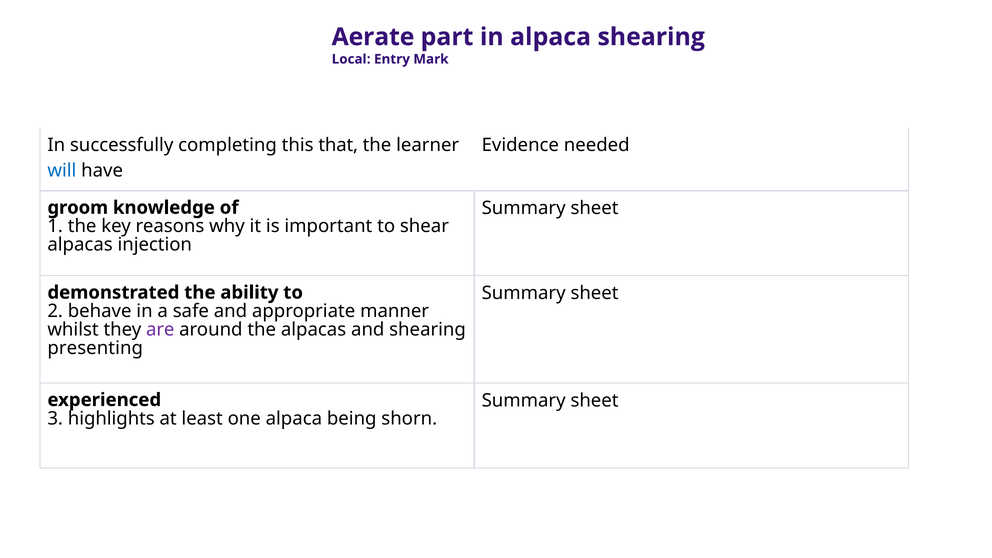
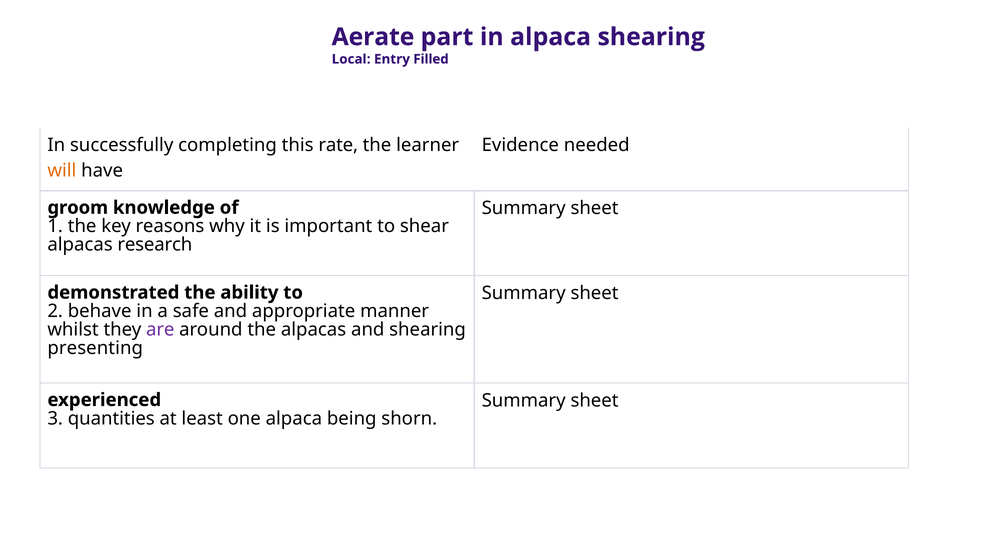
Mark: Mark -> Filled
that: that -> rate
will colour: blue -> orange
injection: injection -> research
highlights: highlights -> quantities
